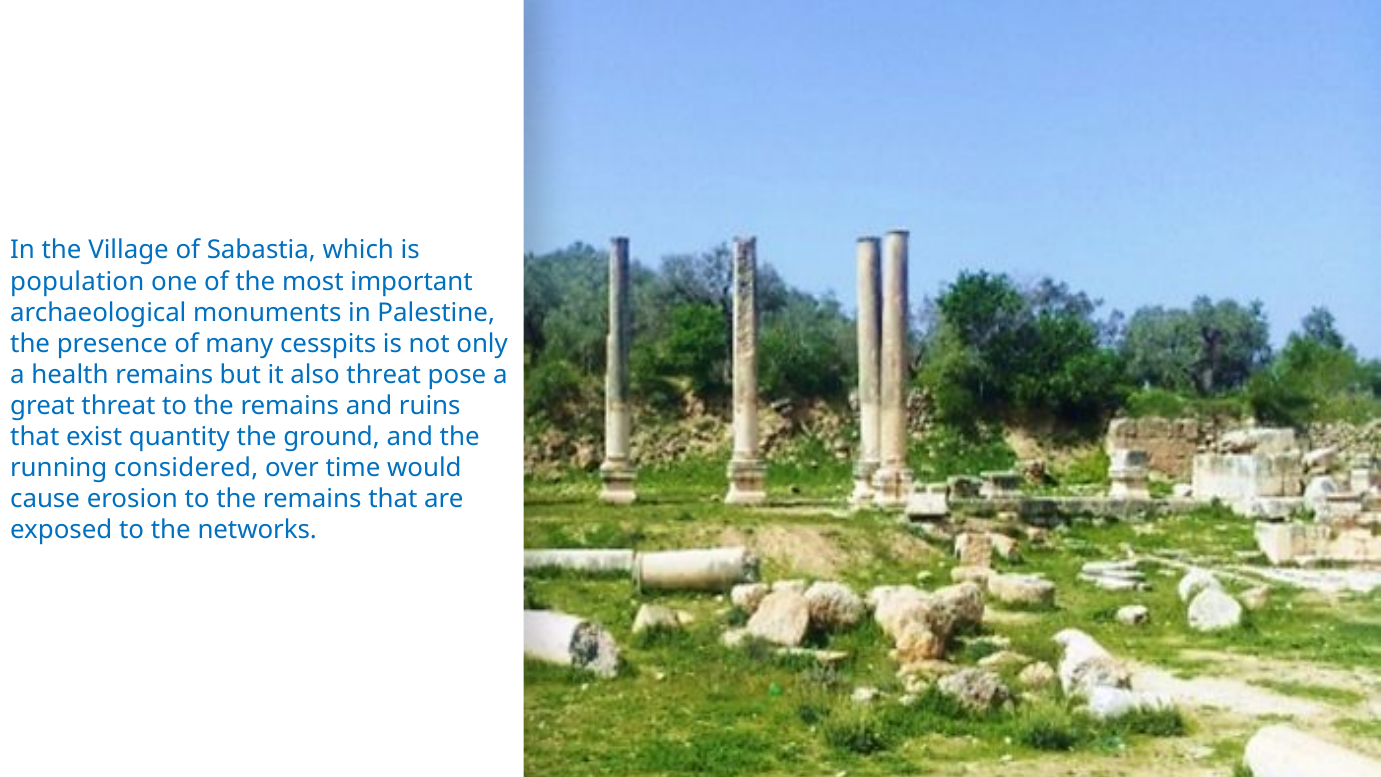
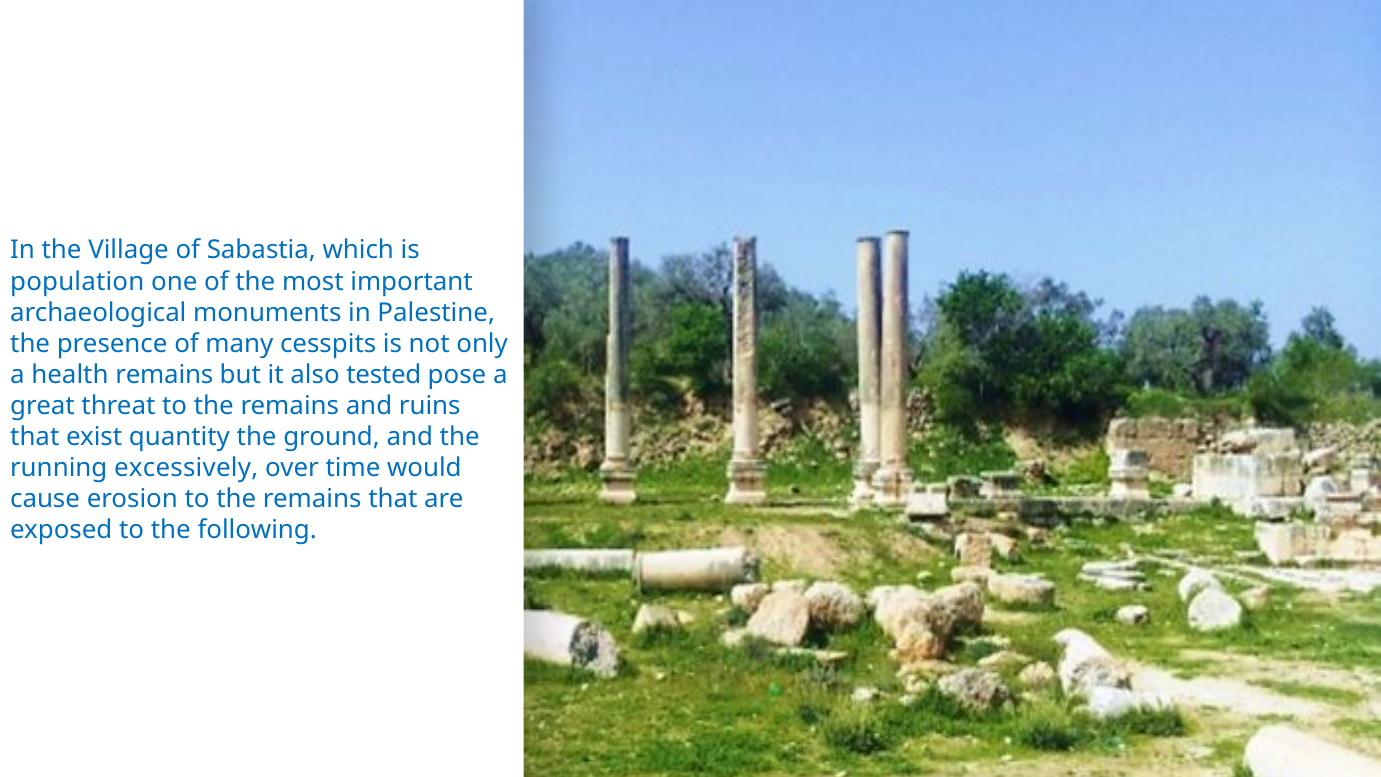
also threat: threat -> tested
considered: considered -> excessively
networks: networks -> following
